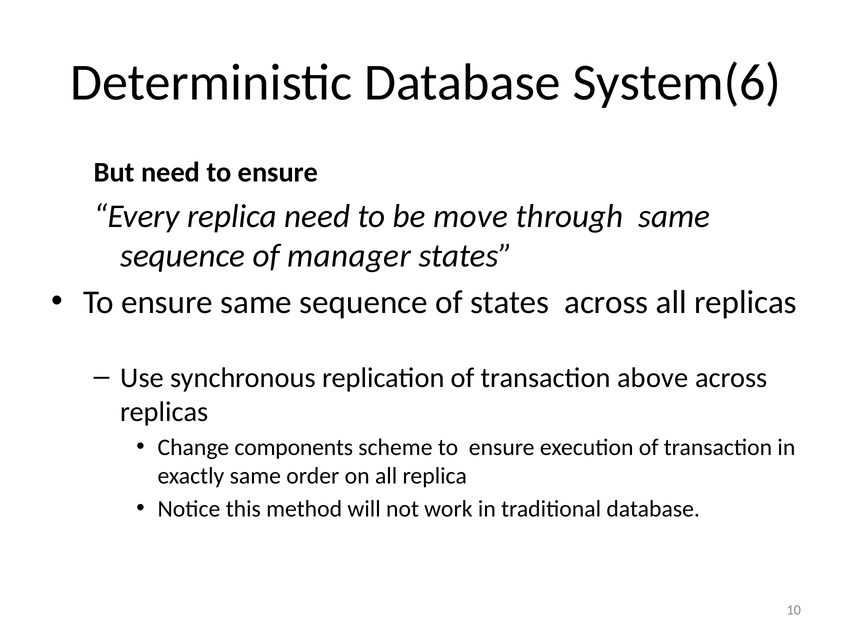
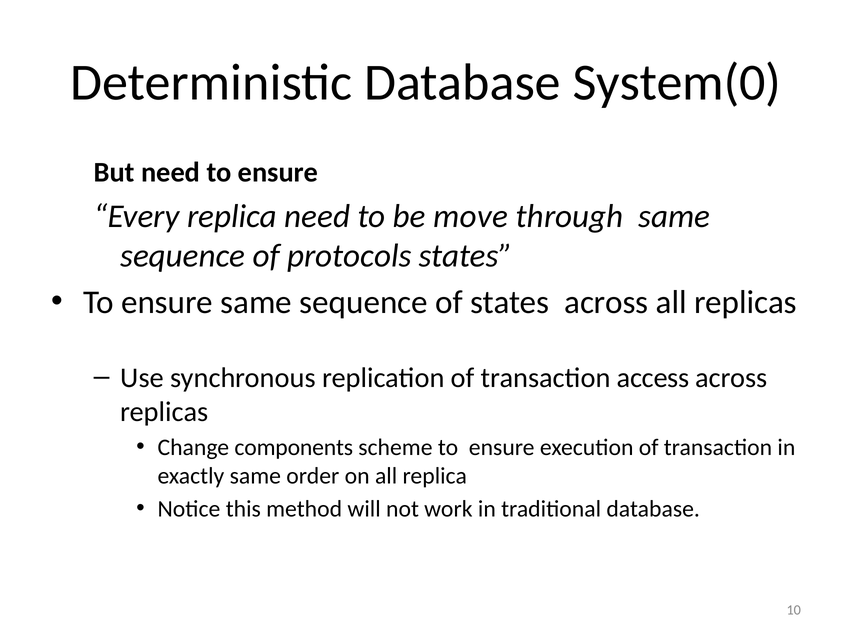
System(6: System(6 -> System(0
manager: manager -> protocols
above: above -> access
